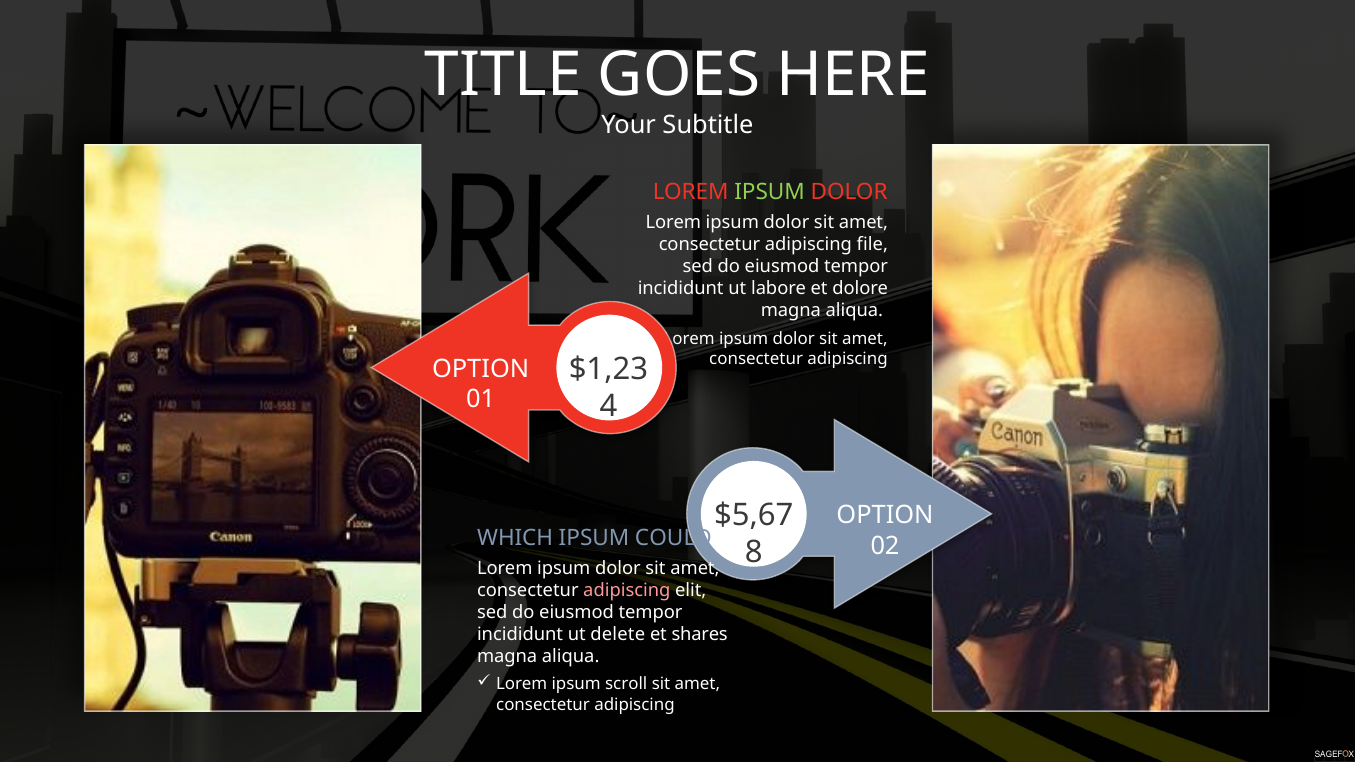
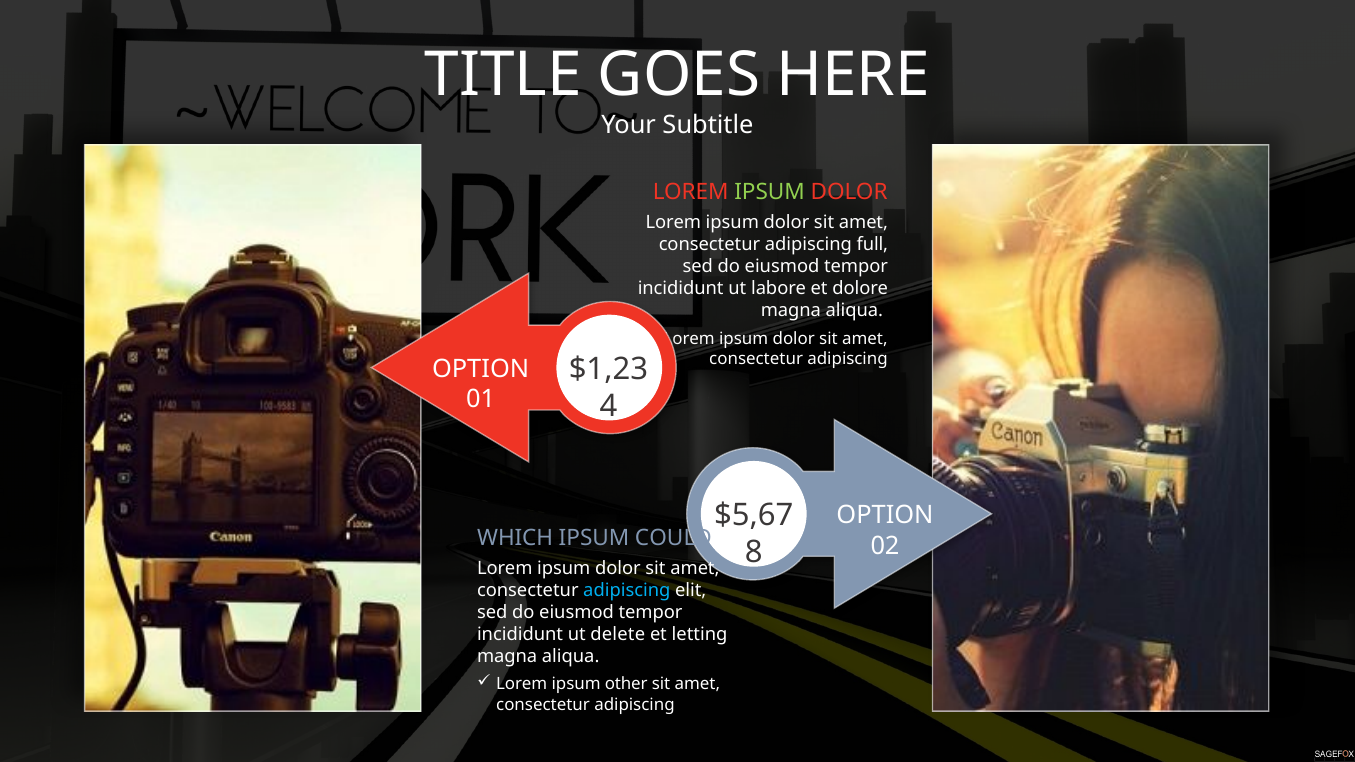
file: file -> full
adipiscing at (627, 590) colour: pink -> light blue
shares: shares -> letting
scroll: scroll -> other
